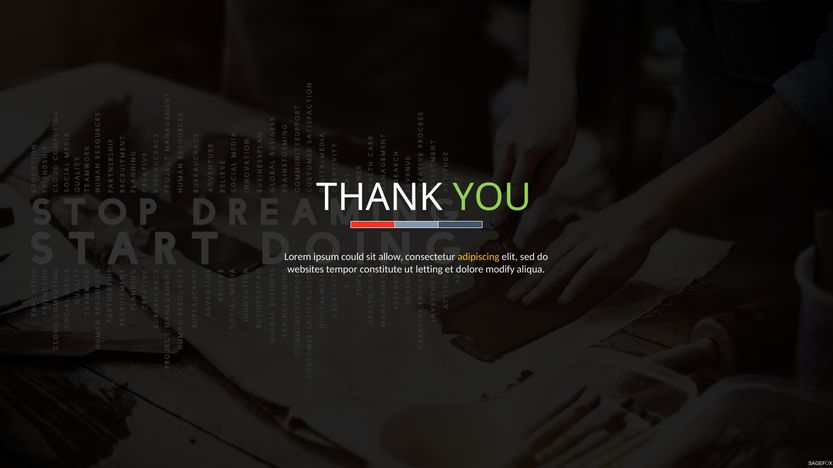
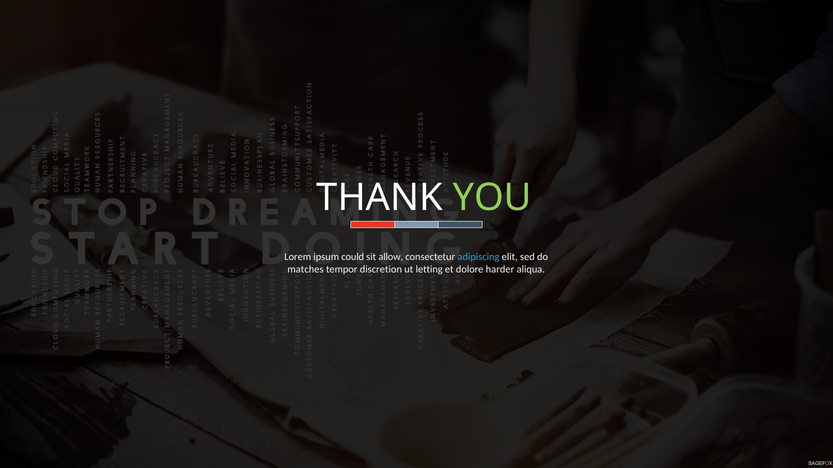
adipiscing colour: yellow -> light blue
websites: websites -> matches
constitute: constitute -> discretion
modify: modify -> harder
